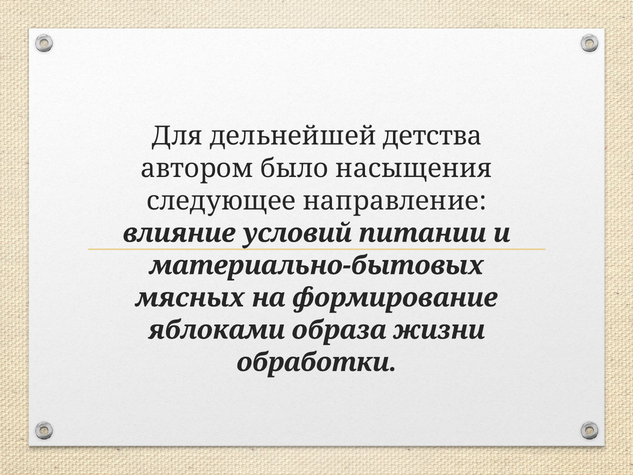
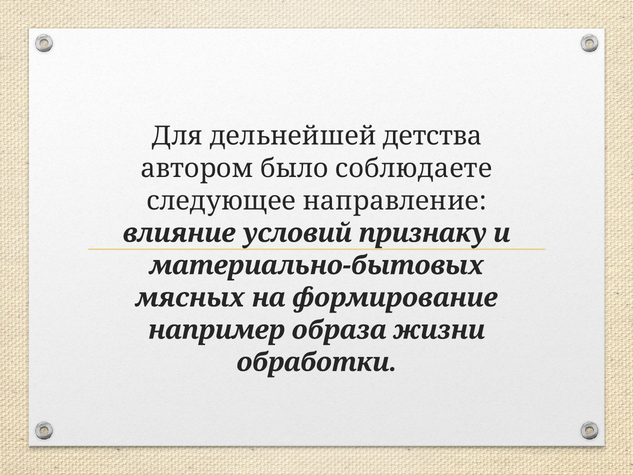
насыщения: насыщения -> соблюдаете
питании: питании -> признаку
яблоками: яблоками -> например
